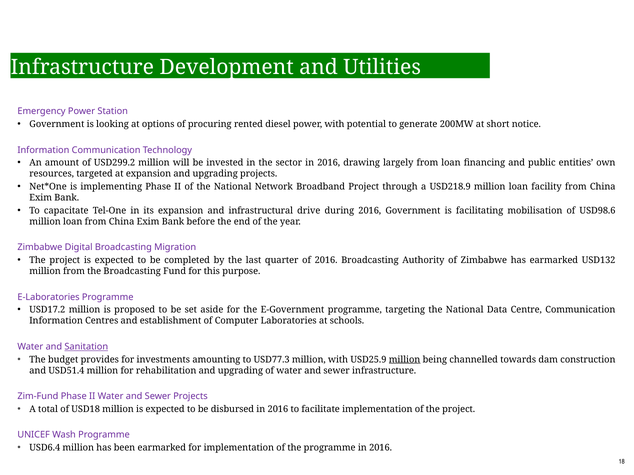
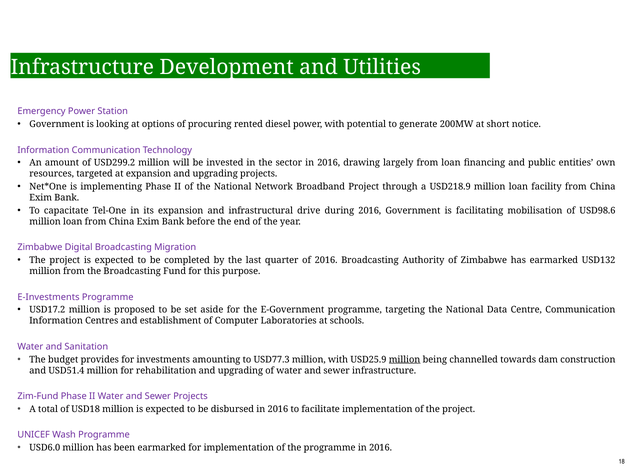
E-Laboratories: E-Laboratories -> E-Investments
Sanitation underline: present -> none
USD6.4: USD6.4 -> USD6.0
